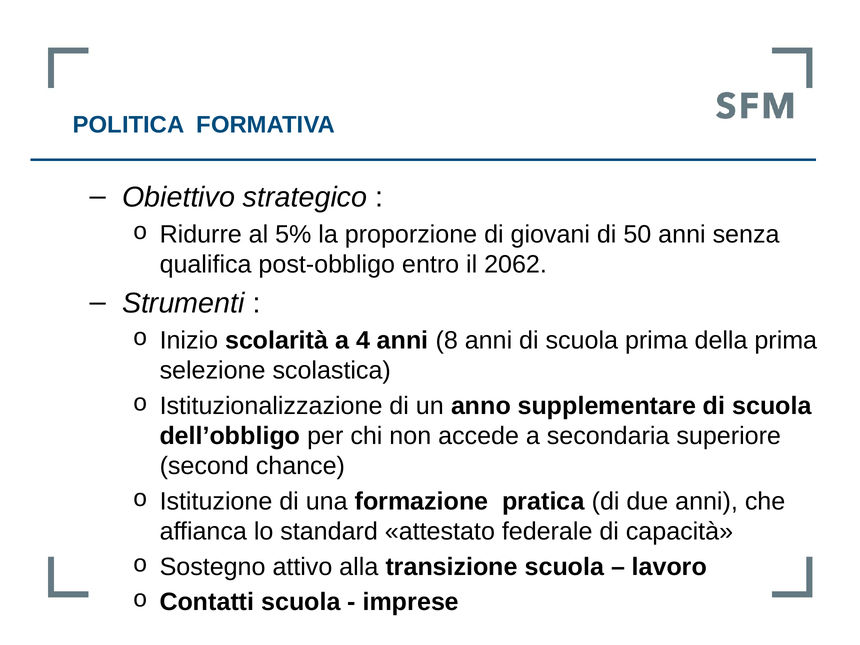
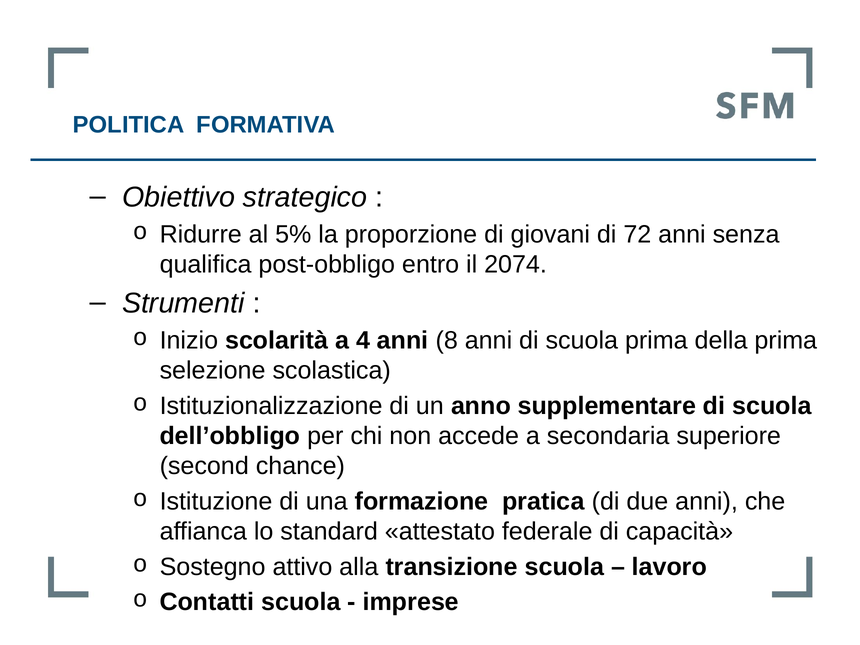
50: 50 -> 72
2062: 2062 -> 2074
